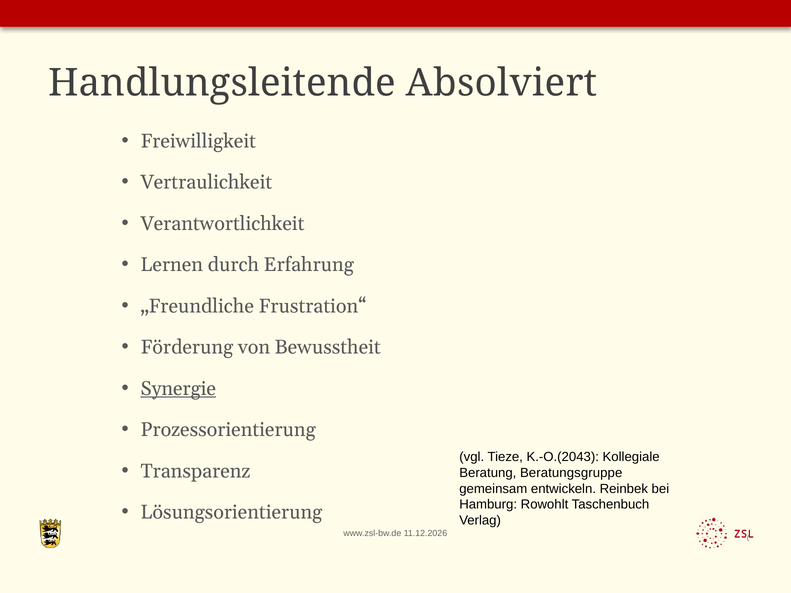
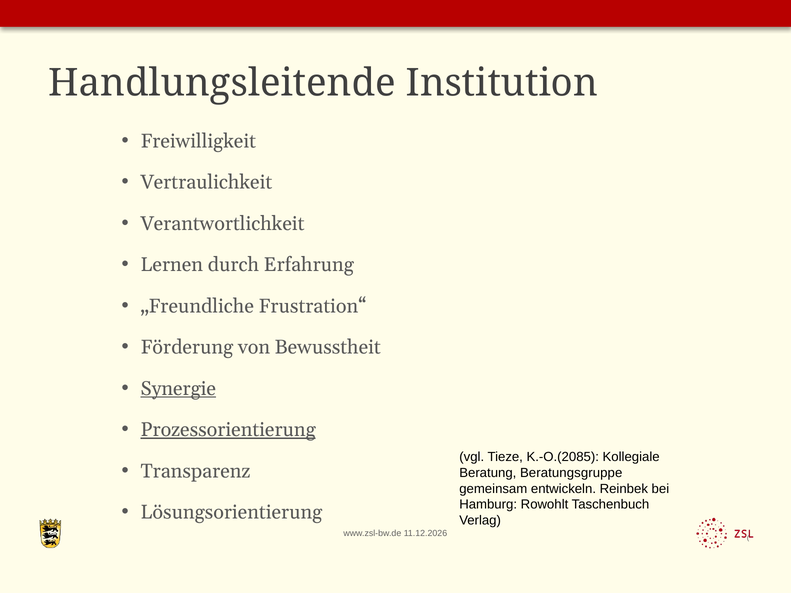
Absolviert: Absolviert -> Institution
Prozessorientierung underline: none -> present
K.-O.(2043: K.-O.(2043 -> K.-O.(2085
